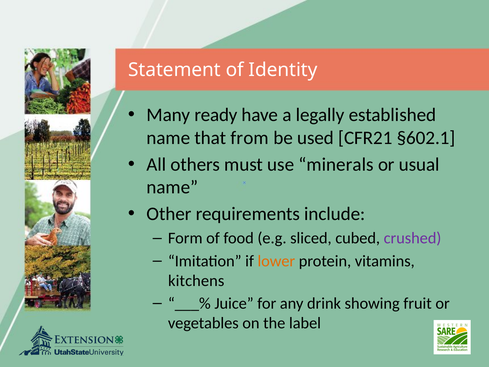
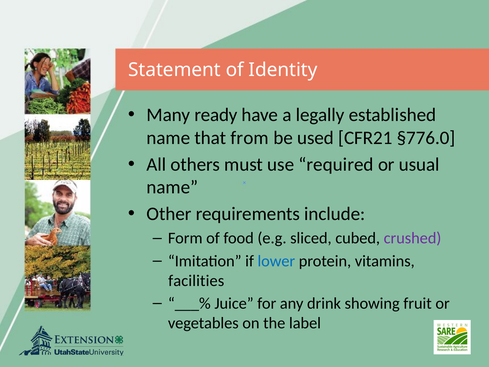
§602.1: §602.1 -> §776.0
minerals: minerals -> required
lower colour: orange -> blue
kitchens: kitchens -> facilities
